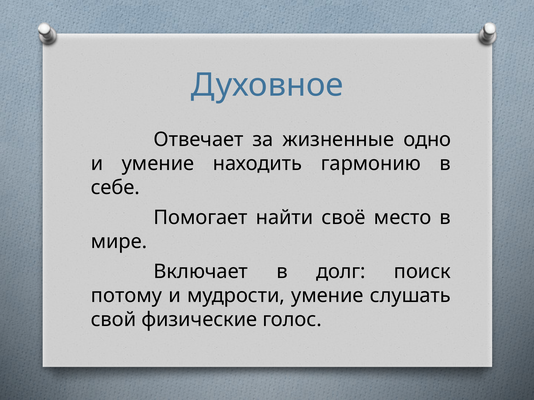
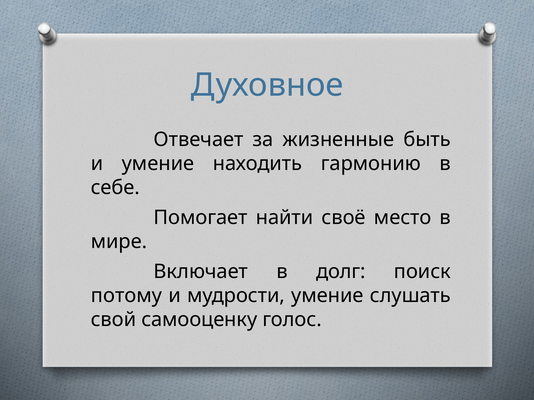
одно: одно -> быть
физические: физические -> самооценку
